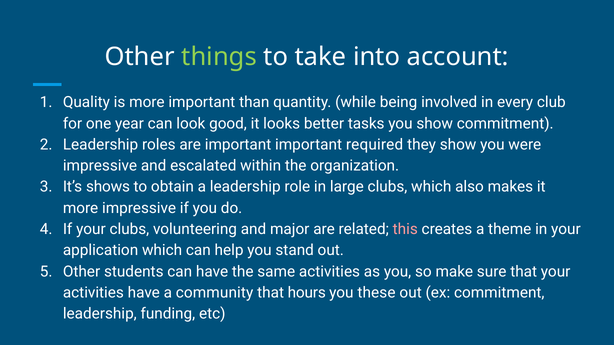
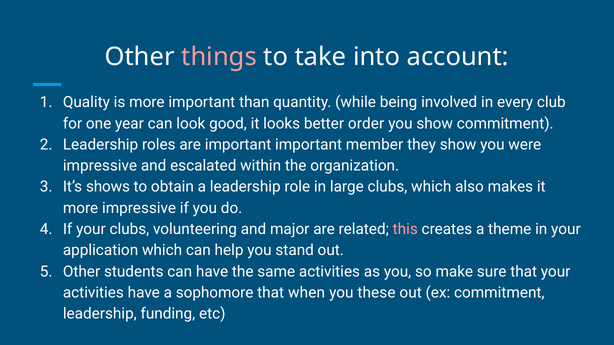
things colour: light green -> pink
tasks: tasks -> order
required: required -> member
community: community -> sophomore
hours: hours -> when
